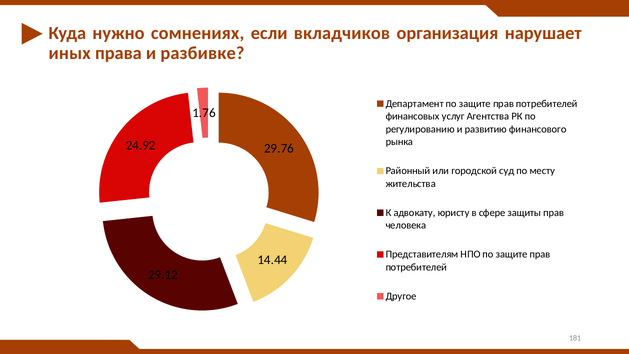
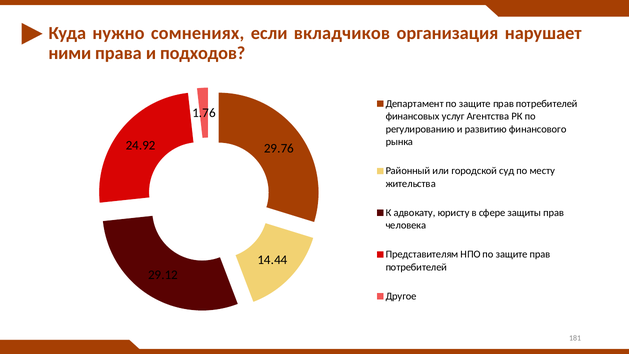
иных: иных -> ними
разбивке: разбивке -> подходов
